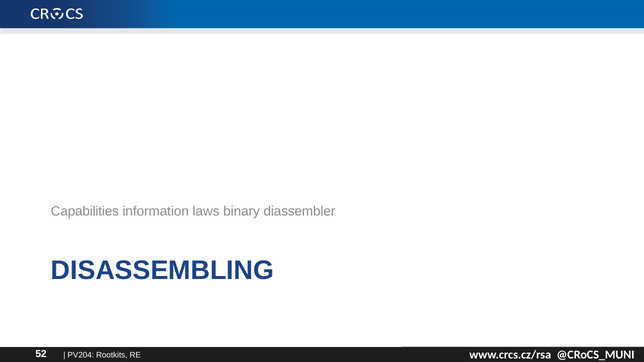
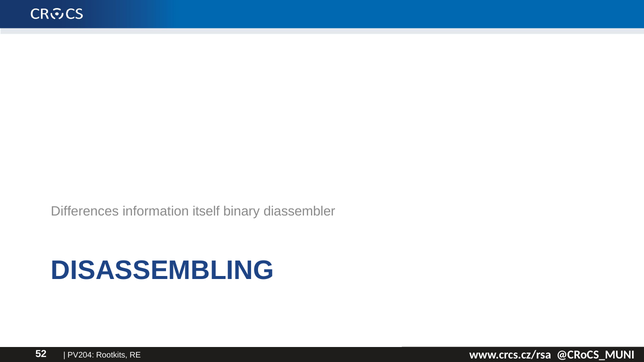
Capabilities: Capabilities -> Differences
laws: laws -> itself
